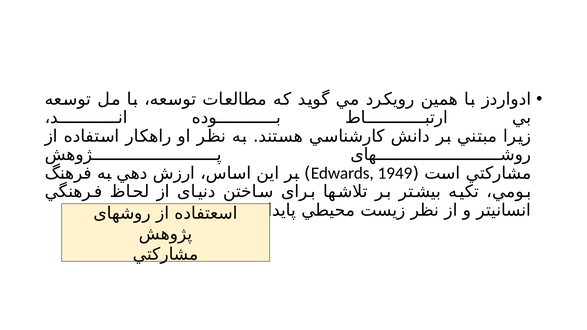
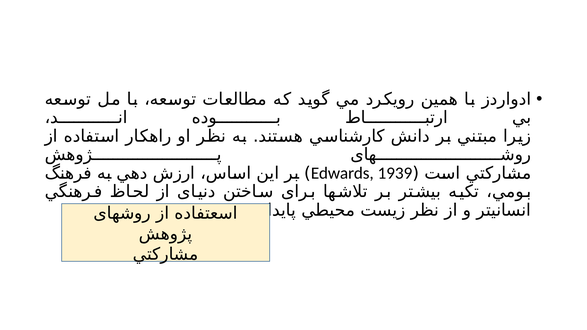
1949: 1949 -> 1939
